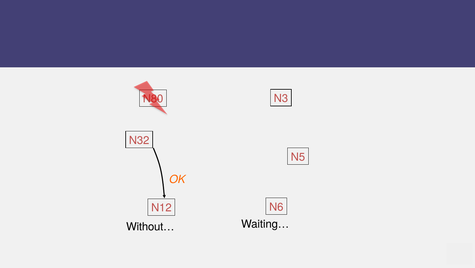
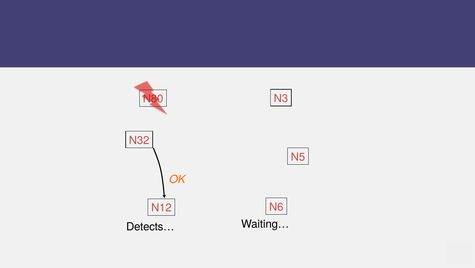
Without…: Without… -> Detects…
